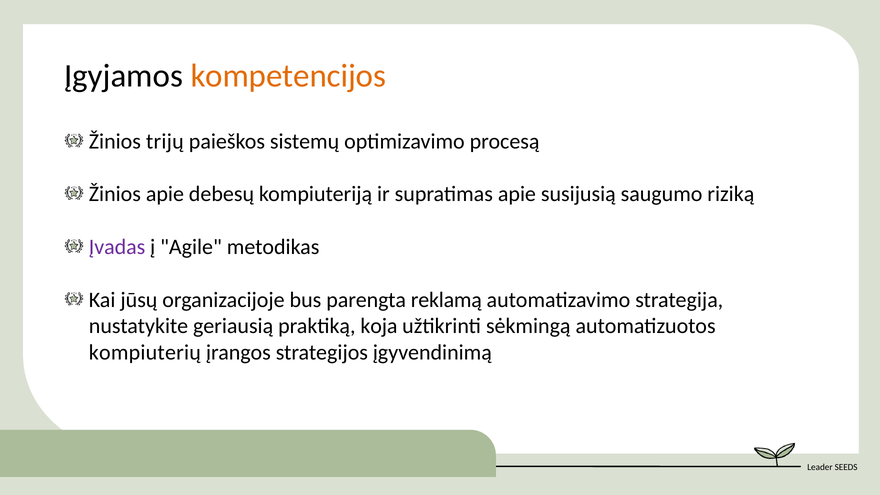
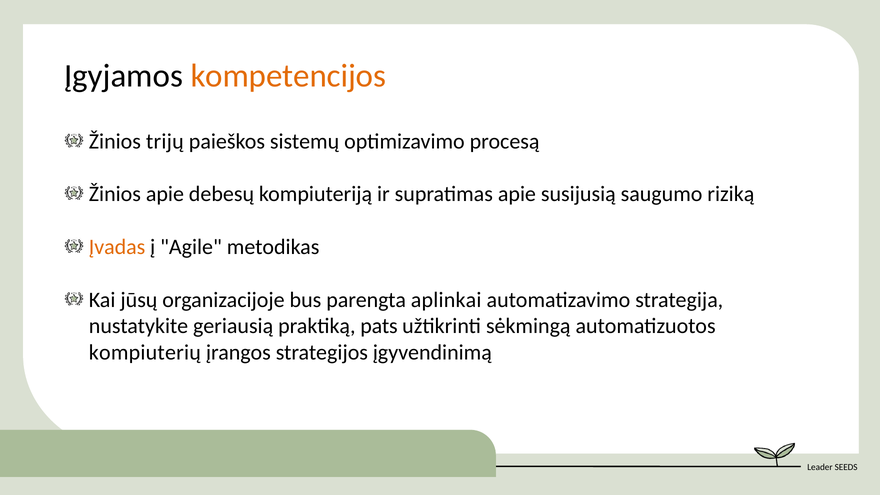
Įvadas colour: purple -> orange
reklamą: reklamą -> aplinkai
koja: koja -> pats
